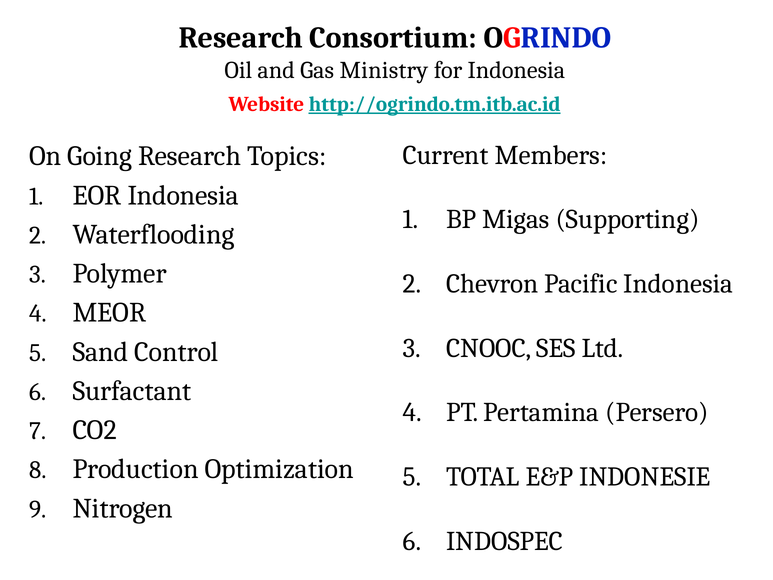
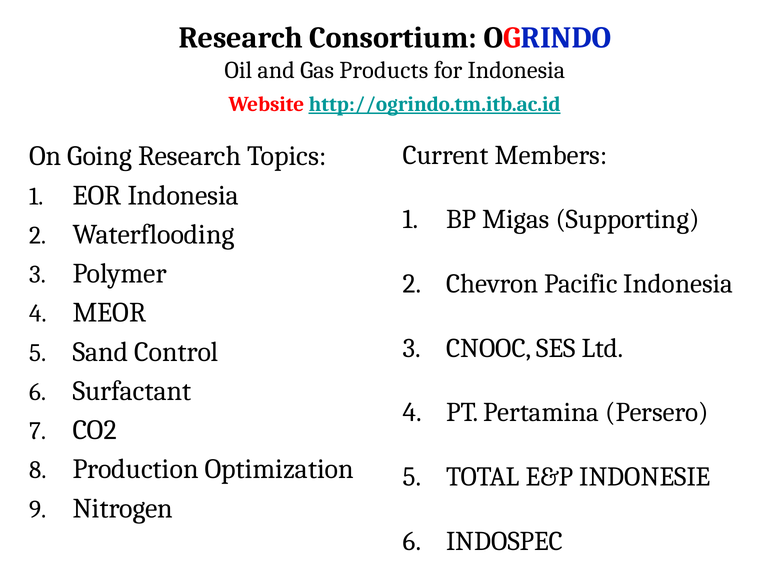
Ministry: Ministry -> Products
